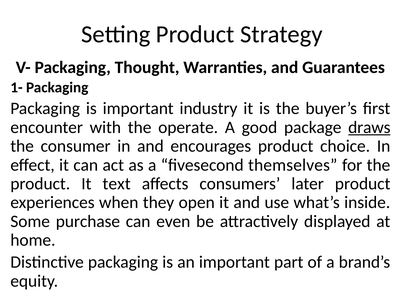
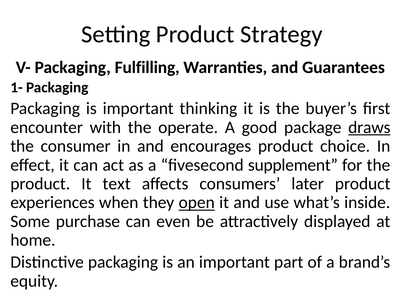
Thought: Thought -> Fulfilling
industry: industry -> thinking
themselves: themselves -> supplement
open underline: none -> present
